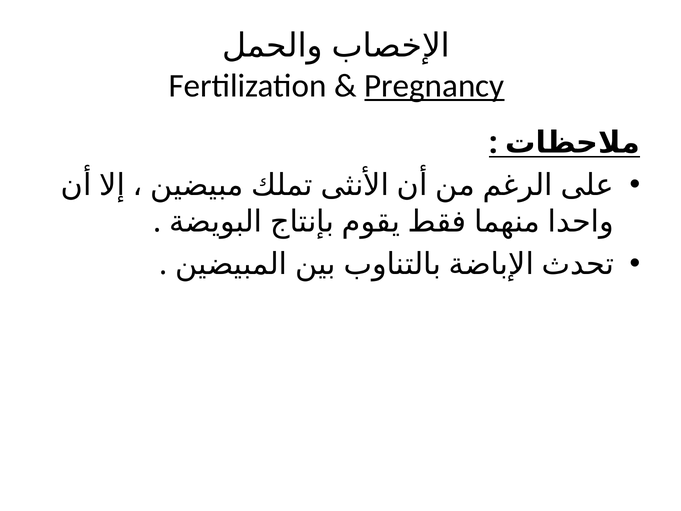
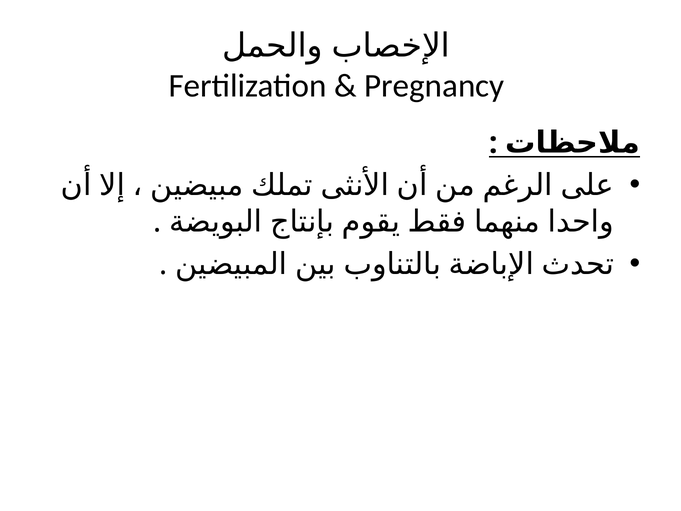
Pregnancy underline: present -> none
